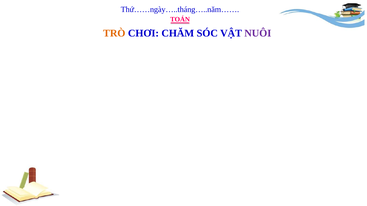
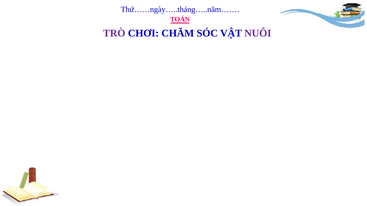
TRÒ colour: orange -> purple
